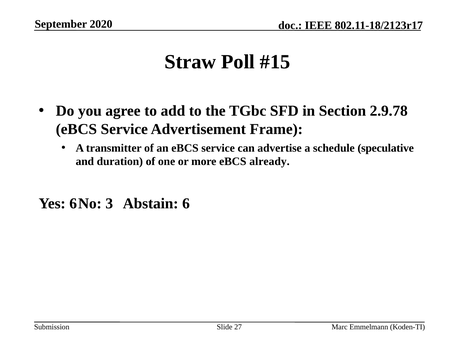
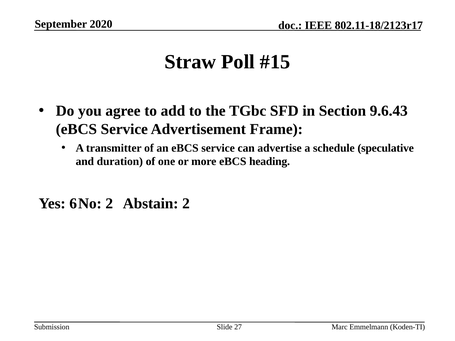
2.9.78: 2.9.78 -> 9.6.43
already: already -> heading
3 at (109, 204): 3 -> 2
Abstain 6: 6 -> 2
